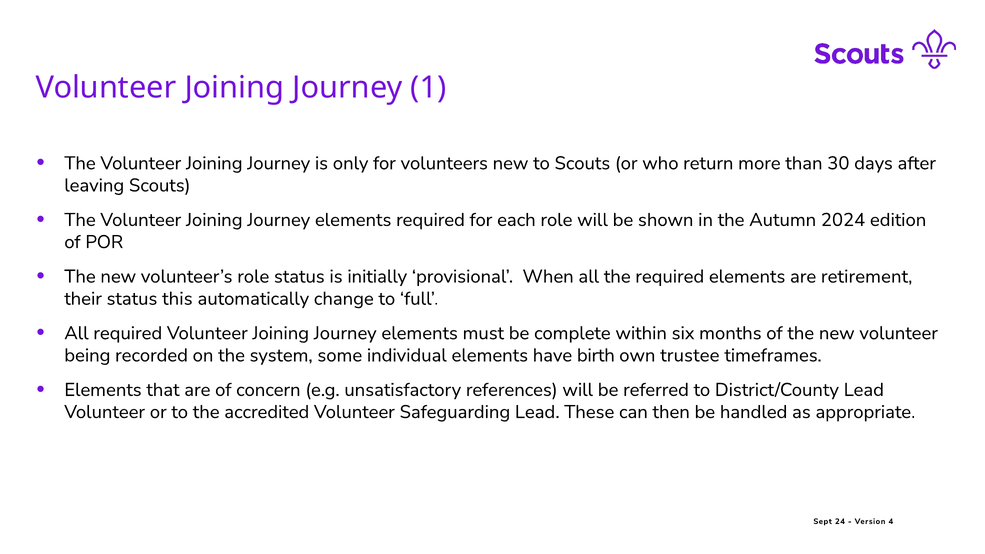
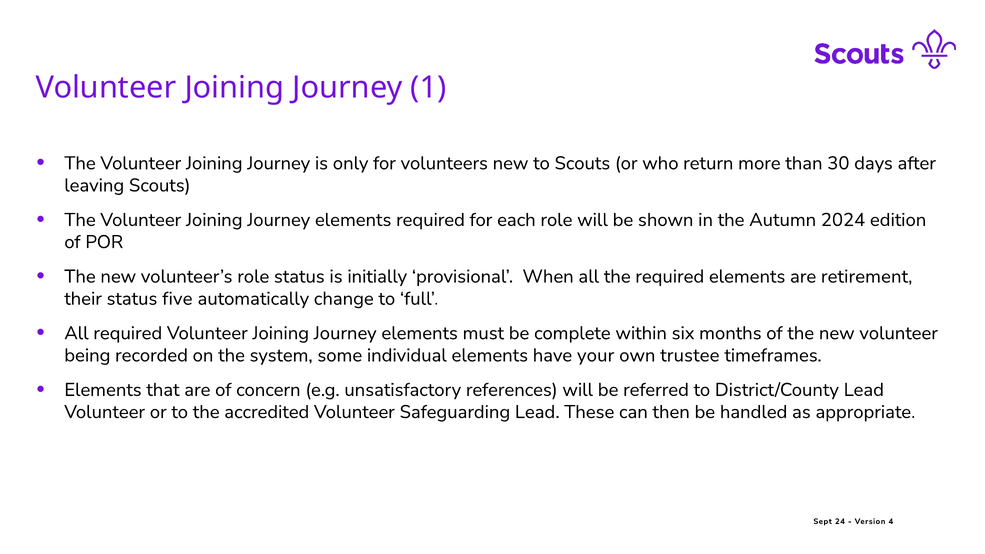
this: this -> five
birth: birth -> your
